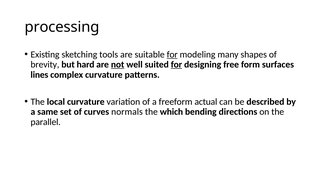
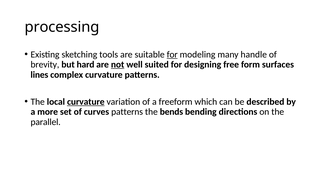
shapes: shapes -> handle
for at (176, 65) underline: present -> none
curvature at (86, 102) underline: none -> present
actual: actual -> which
same: same -> more
curves normals: normals -> patterns
which: which -> bends
